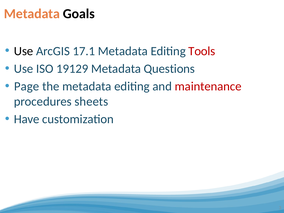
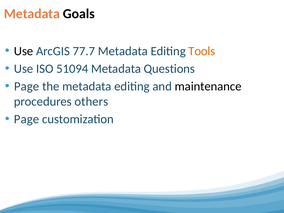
17.1: 17.1 -> 77.7
Tools colour: red -> orange
19129: 19129 -> 51094
maintenance colour: red -> black
sheets: sheets -> others
Have at (27, 119): Have -> Page
